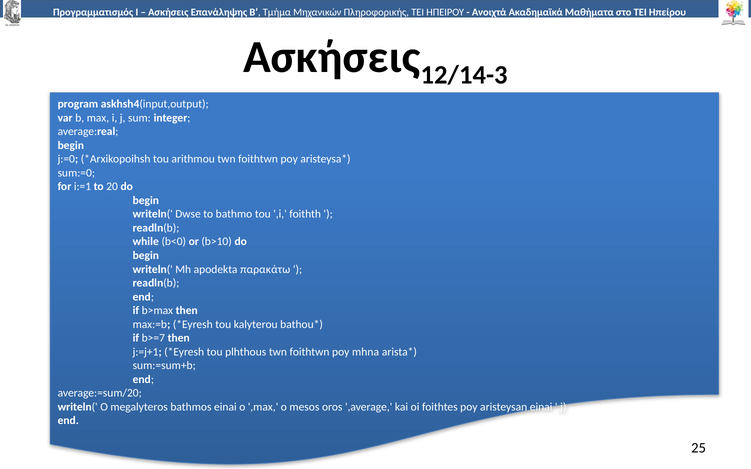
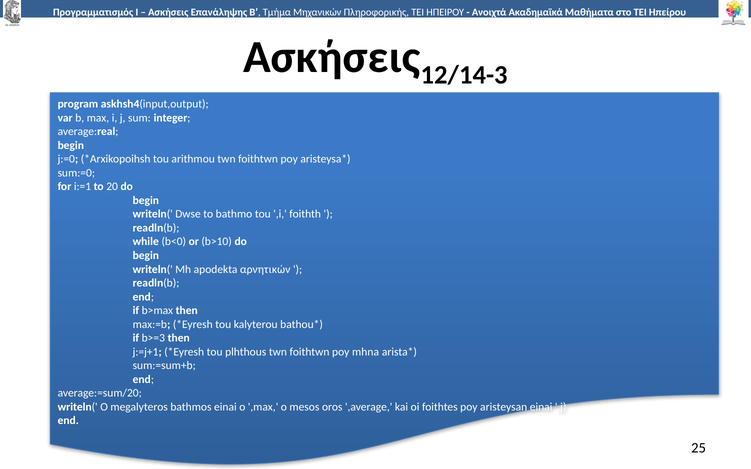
παρακάτω: παρακάτω -> αρνητικών
b>=7: b>=7 -> b>=3
